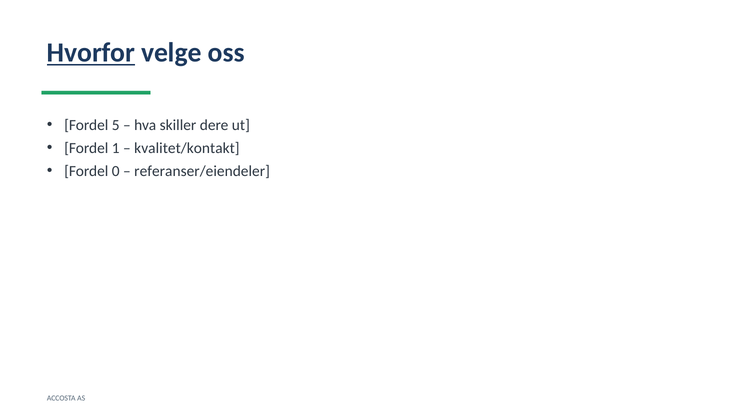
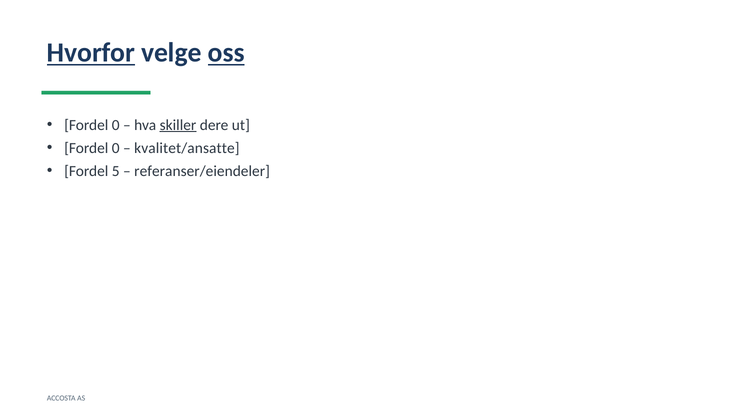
oss underline: none -> present
5 at (116, 125): 5 -> 0
skiller underline: none -> present
1 at (116, 148): 1 -> 0
kvalitet/kontakt: kvalitet/kontakt -> kvalitet/ansatte
0: 0 -> 5
